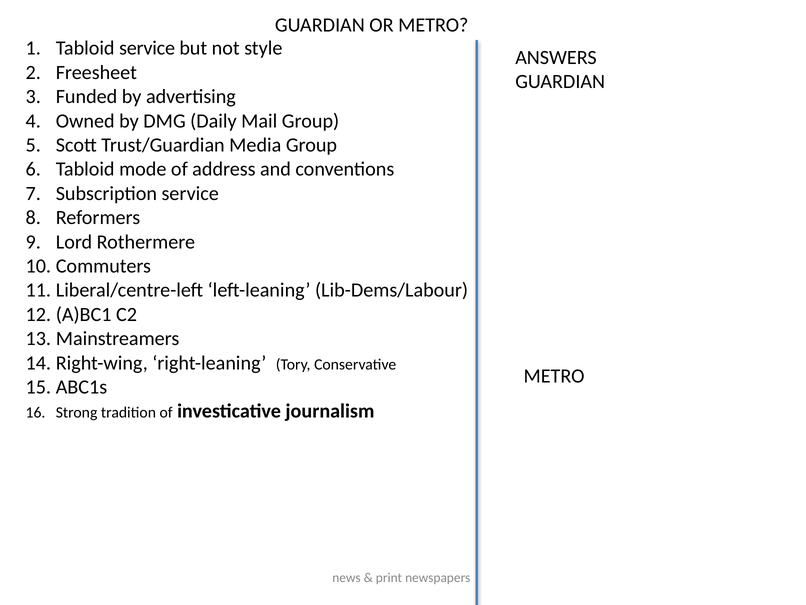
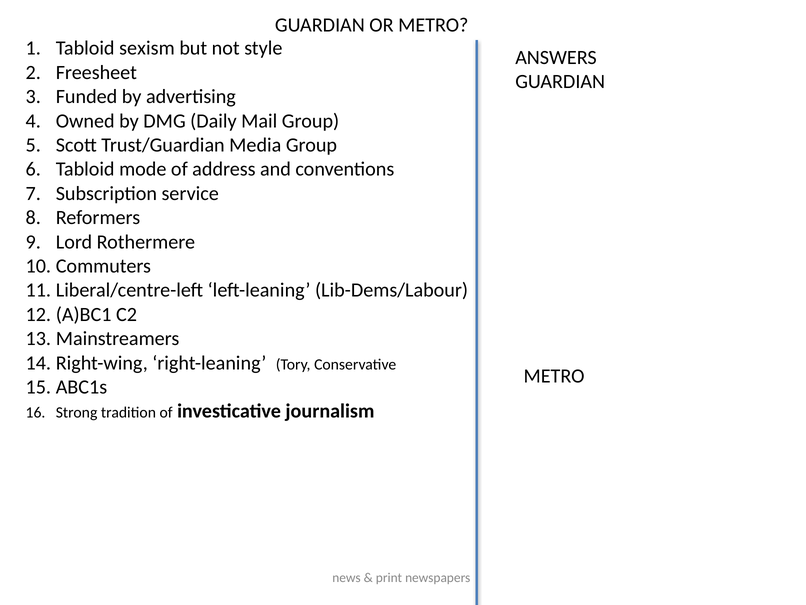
Tabloid service: service -> sexism
